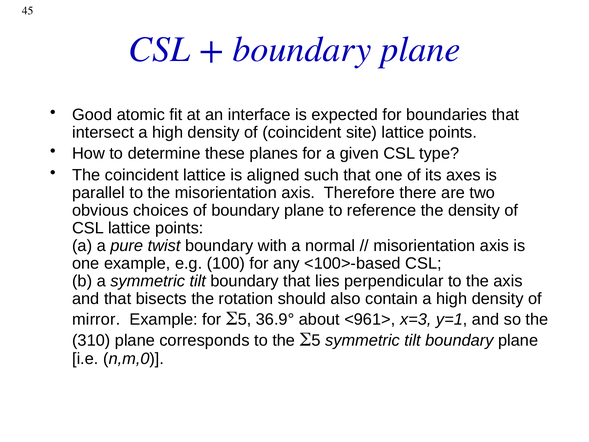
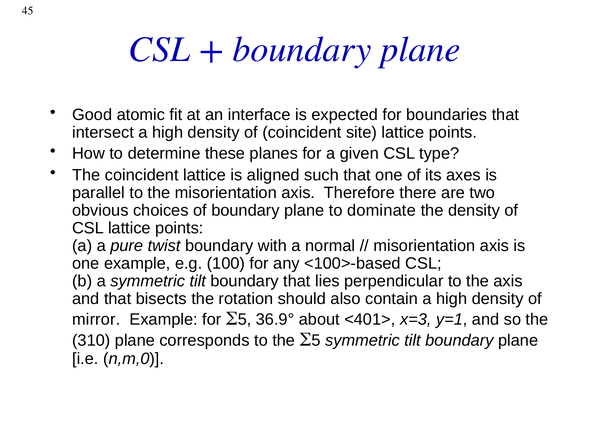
reference: reference -> dominate
<961>: <961> -> <401>
